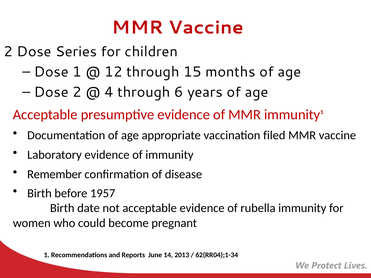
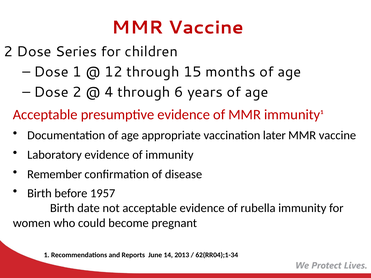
filed: filed -> later
